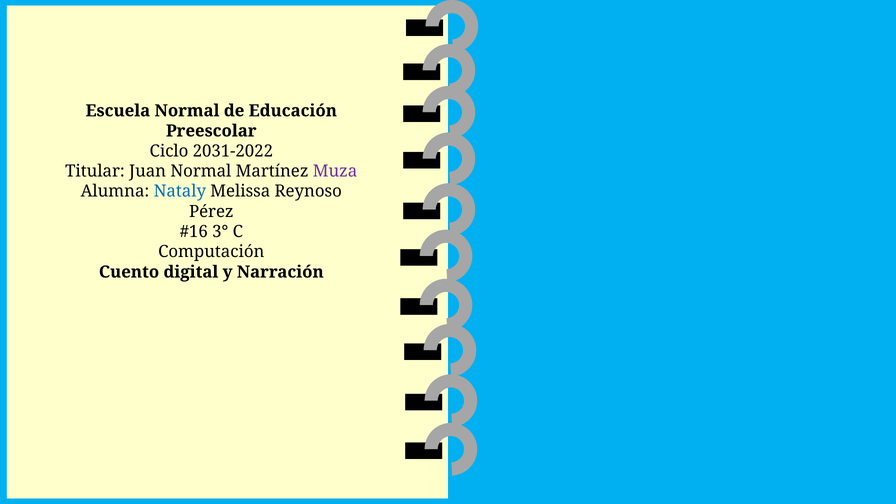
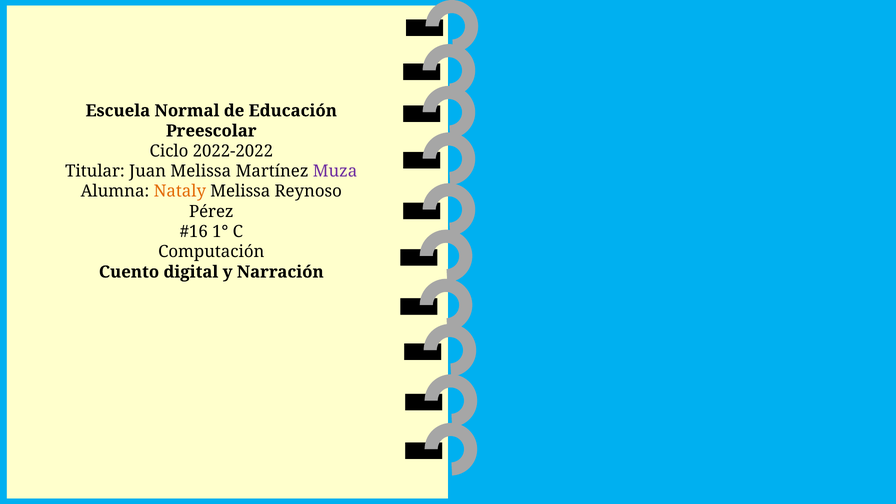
2031-2022: 2031-2022 -> 2022-2022
Juan Normal: Normal -> Melissa
Nataly colour: blue -> orange
3°: 3° -> 1°
